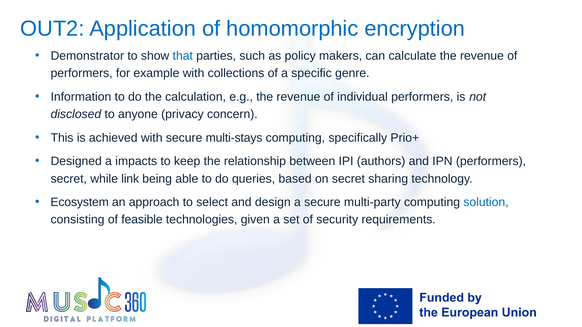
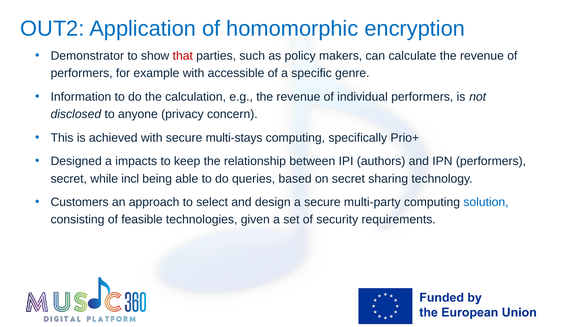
that colour: blue -> red
collections: collections -> accessible
link: link -> incl
Ecosystem: Ecosystem -> Customers
